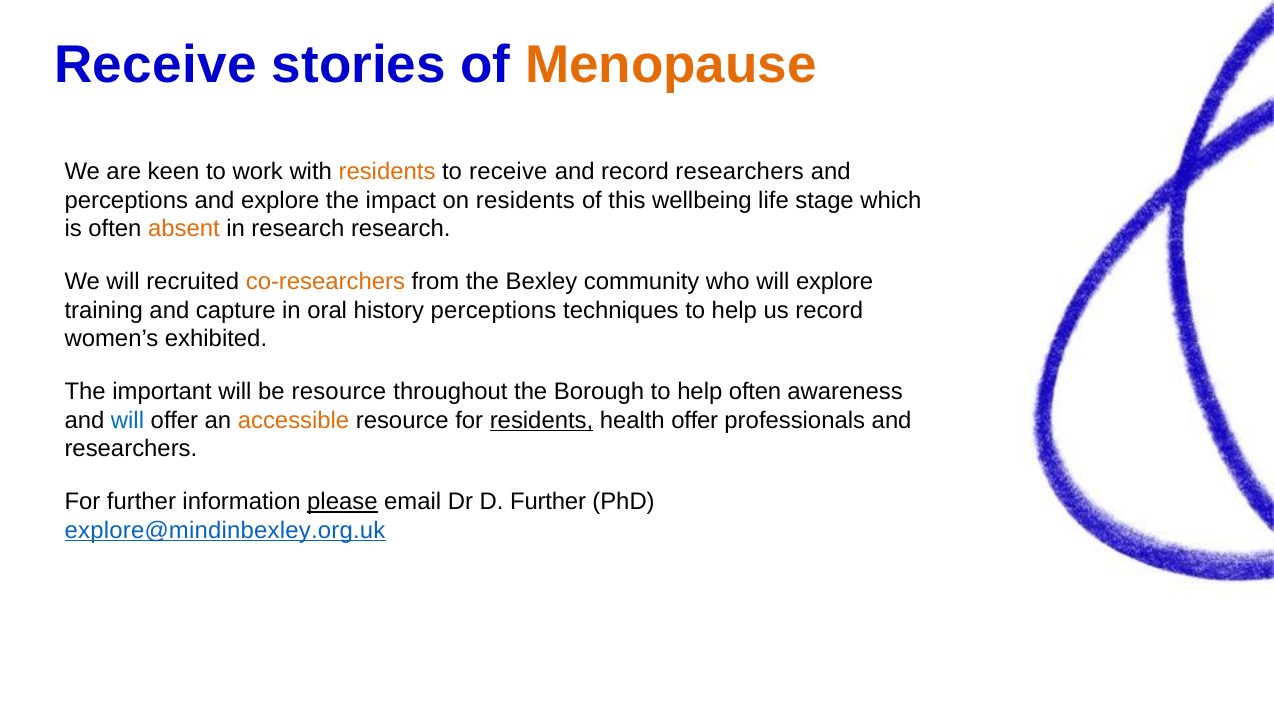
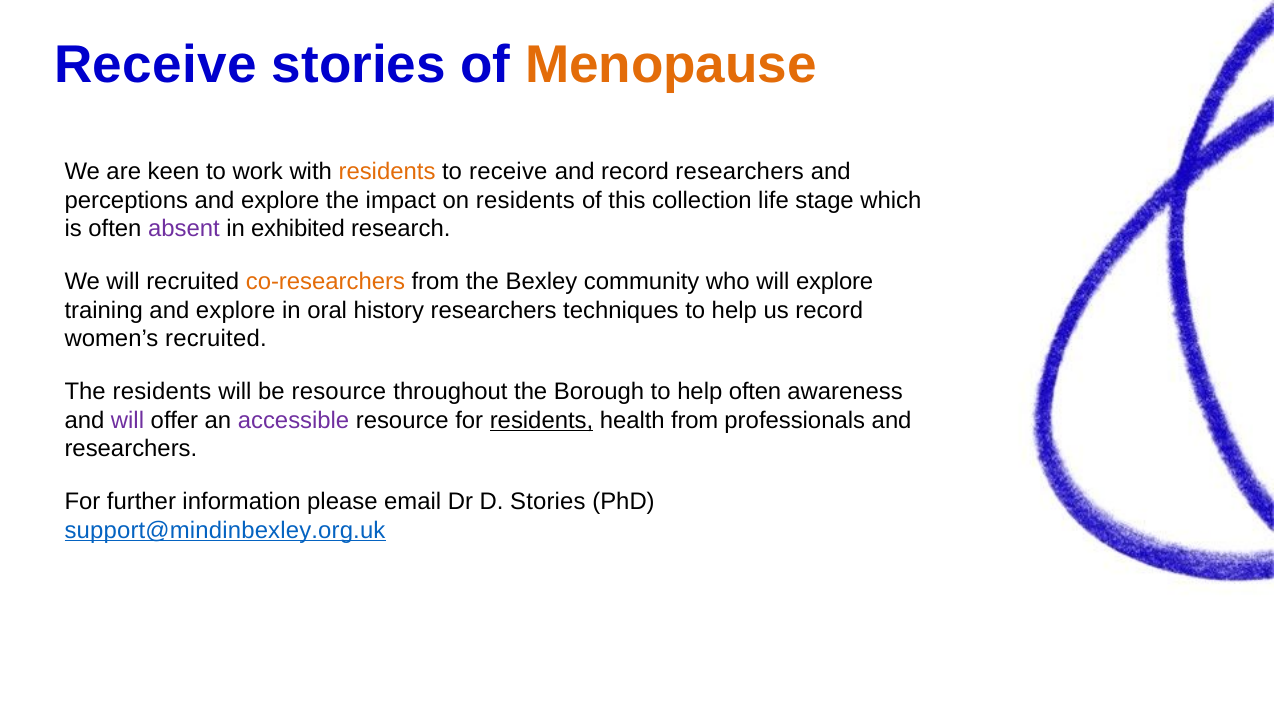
wellbeing: wellbeing -> collection
absent colour: orange -> purple
in research: research -> exhibited
training and capture: capture -> explore
history perceptions: perceptions -> researchers
women’s exhibited: exhibited -> recruited
The important: important -> residents
will at (128, 420) colour: blue -> purple
accessible colour: orange -> purple
health offer: offer -> from
please underline: present -> none
D Further: Further -> Stories
explore@mindinbexley.org.uk: explore@mindinbexley.org.uk -> support@mindinbexley.org.uk
